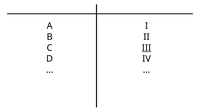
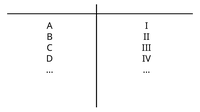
III underline: present -> none
